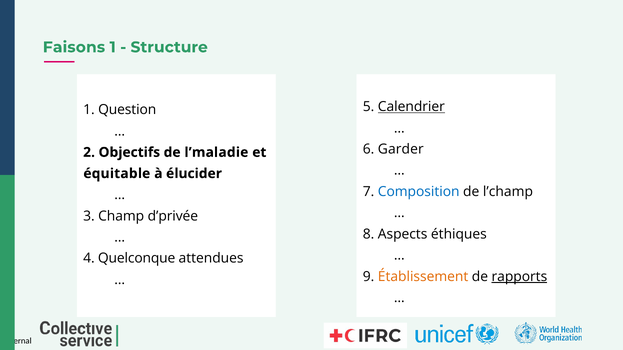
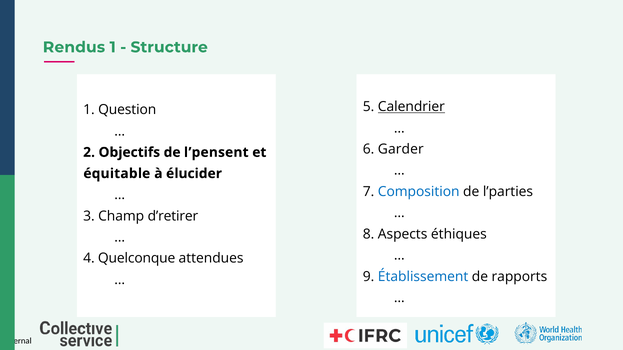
Faisons: Faisons -> Rendus
l’maladie: l’maladie -> l’pensent
l’champ: l’champ -> l’parties
d’privée: d’privée -> d’retirer
Établissement colour: orange -> blue
rapports underline: present -> none
